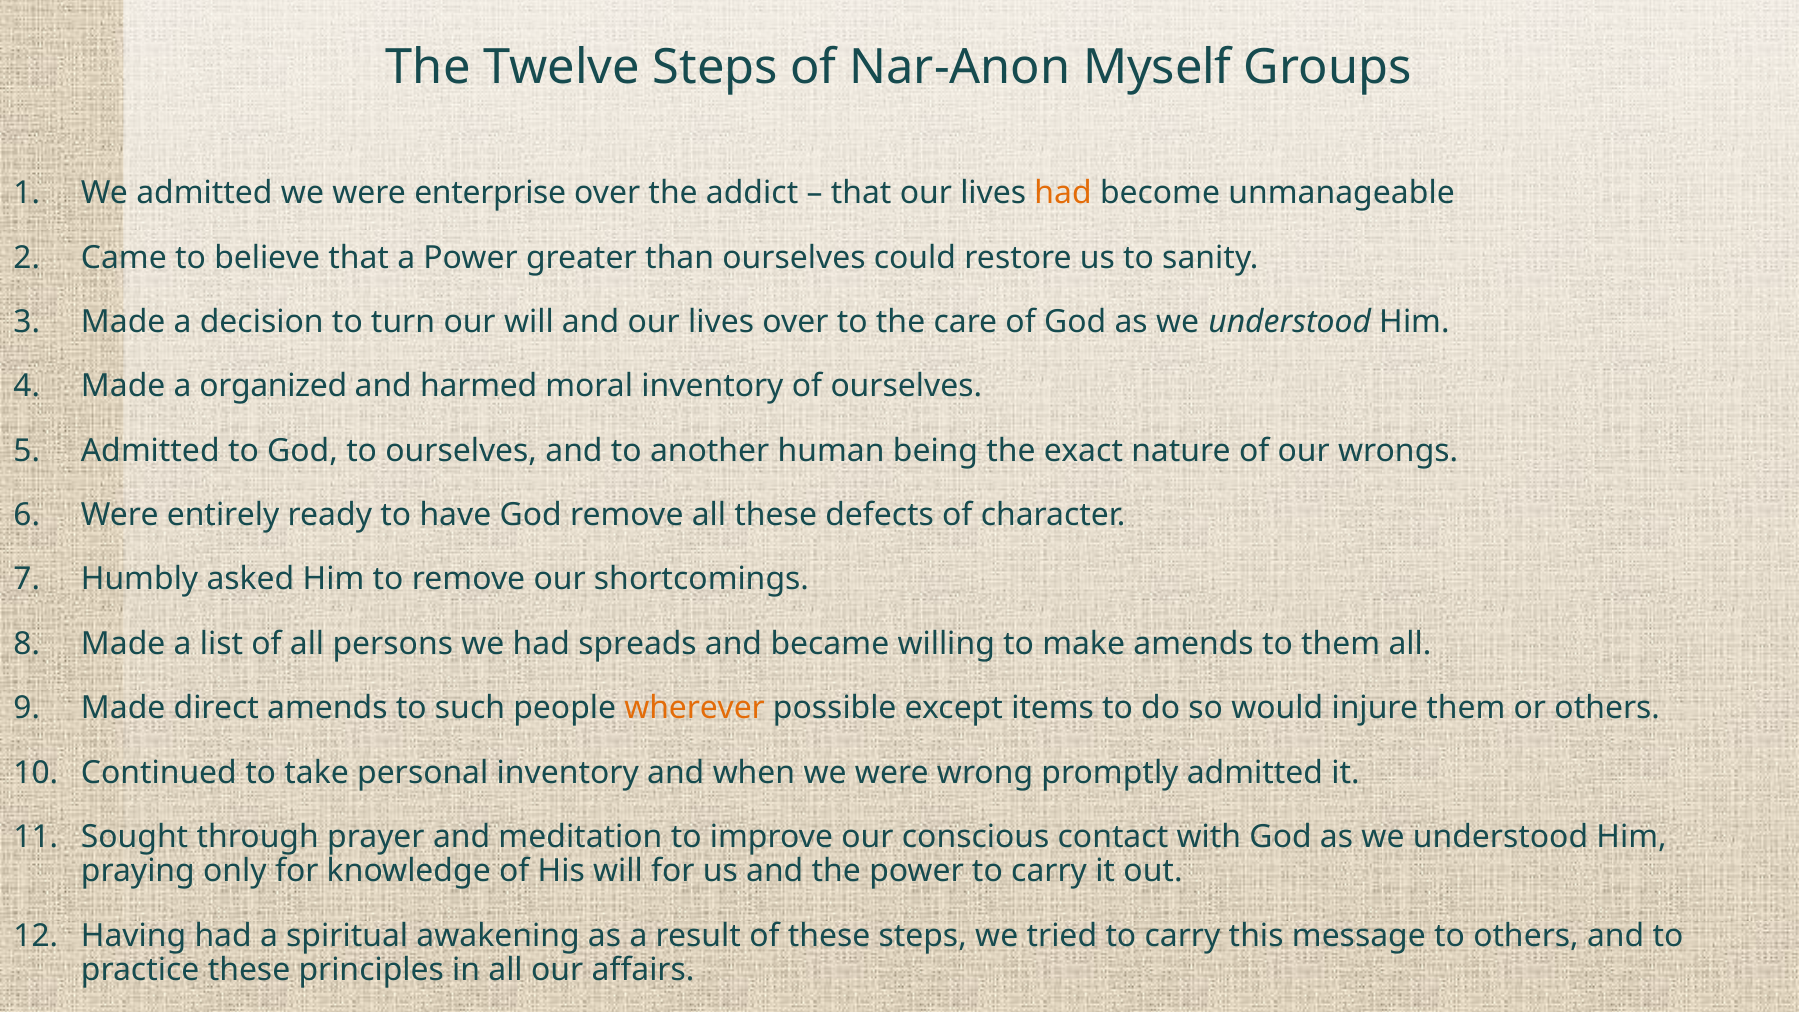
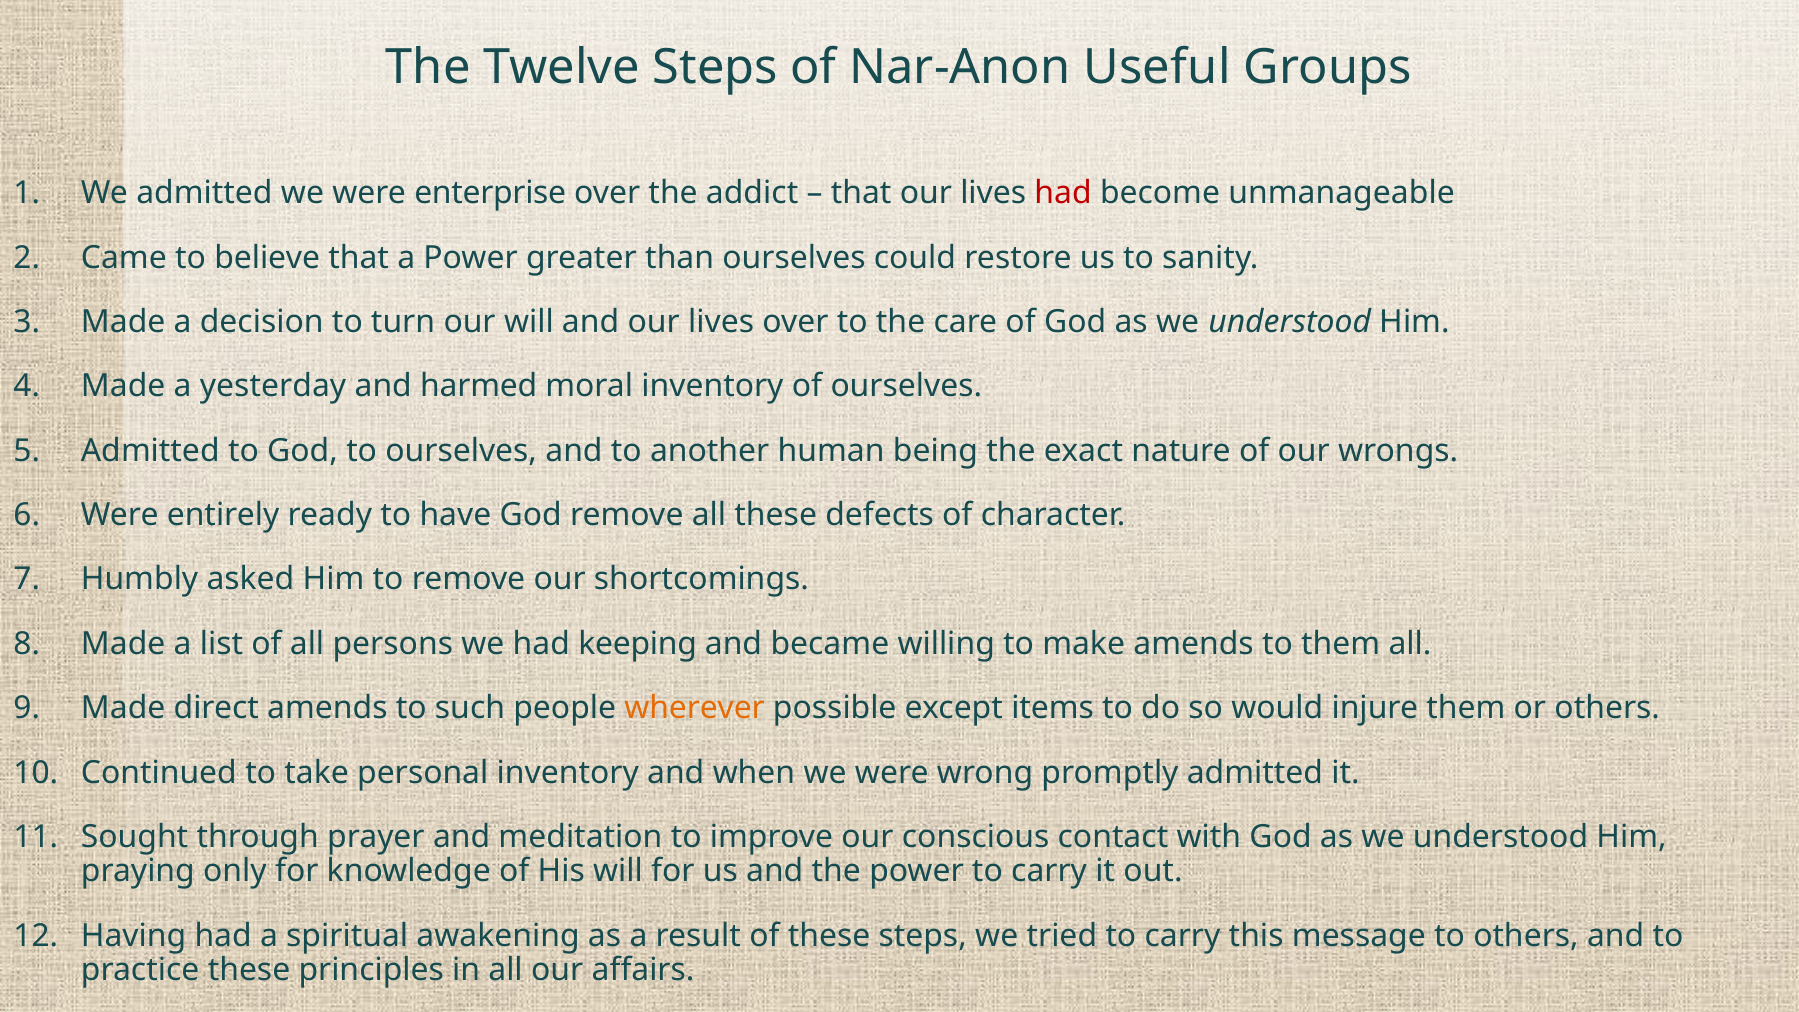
Myself: Myself -> Useful
had at (1063, 193) colour: orange -> red
organized: organized -> yesterday
spreads: spreads -> keeping
